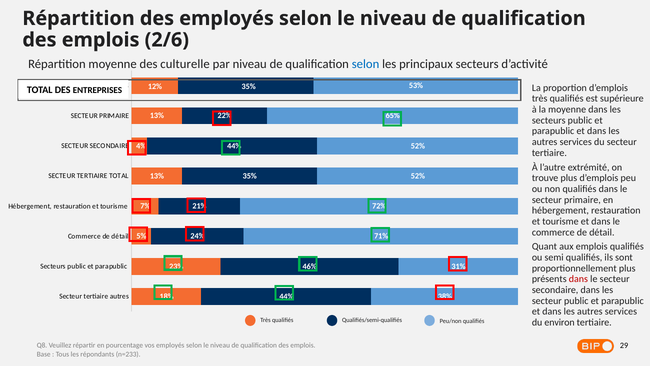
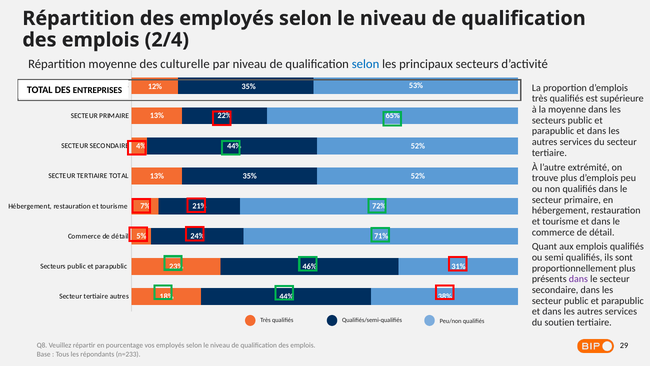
2/6: 2/6 -> 2/4
dans at (578, 279) colour: red -> purple
environ: environ -> soutien
